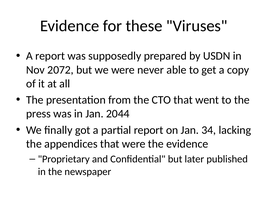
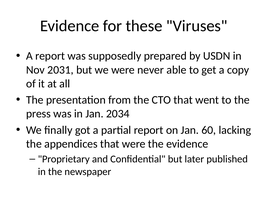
2072: 2072 -> 2031
2044: 2044 -> 2034
34: 34 -> 60
